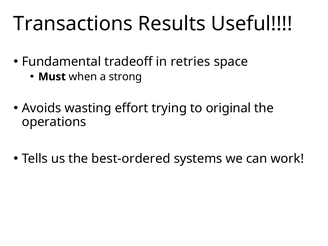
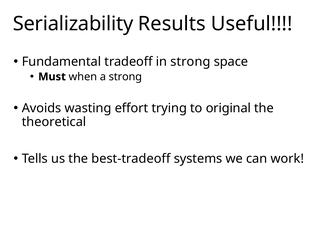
Transactions: Transactions -> Serializability
in retries: retries -> strong
operations: operations -> theoretical
best-ordered: best-ordered -> best-tradeoff
